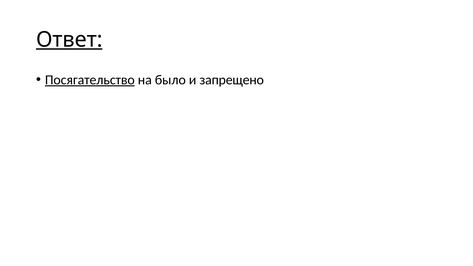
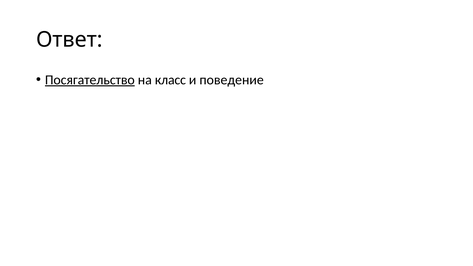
Ответ underline: present -> none
было: было -> класс
запрещено: запрещено -> поведение
